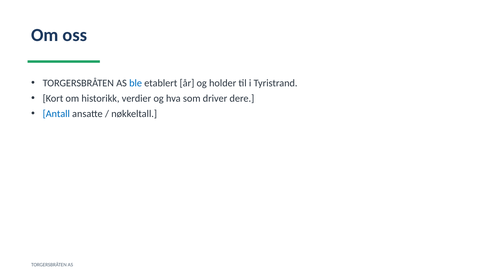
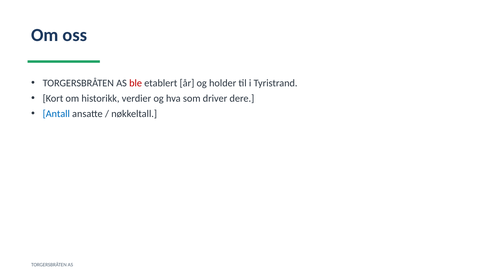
ble colour: blue -> red
